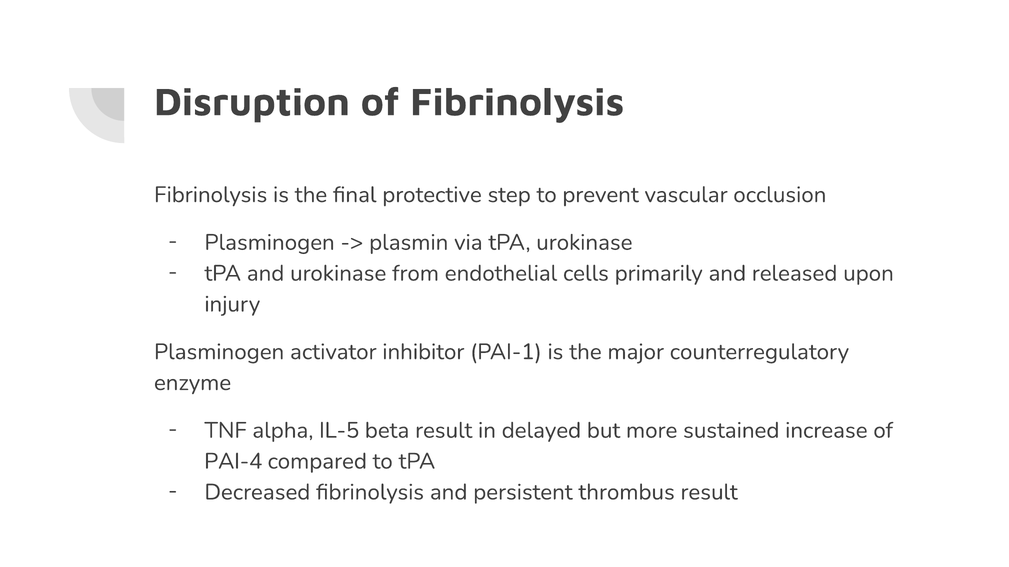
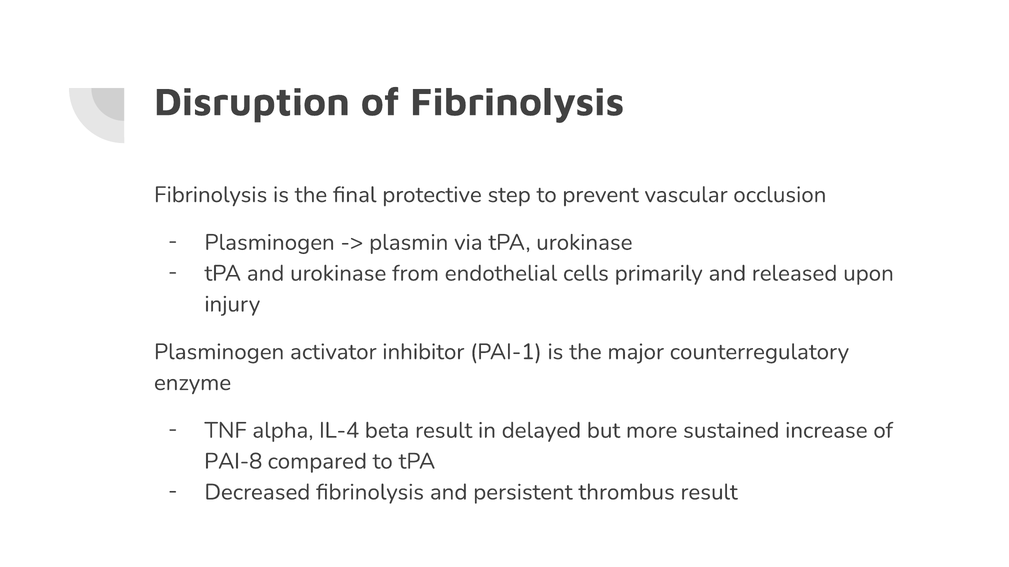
IL-5: IL-5 -> IL-4
PAI-4: PAI-4 -> PAI-8
